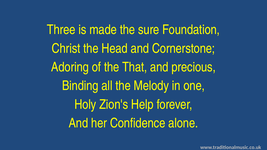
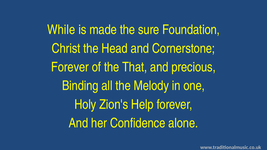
Three: Three -> While
Adoring at (70, 67): Adoring -> Forever
